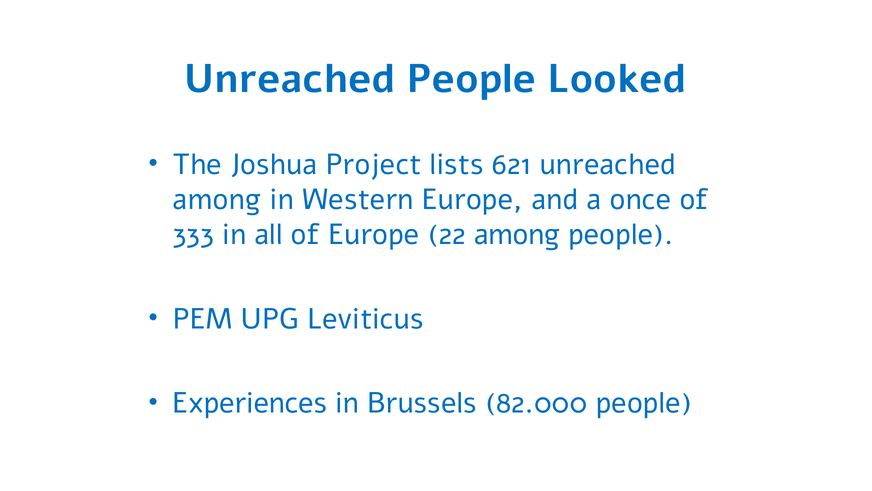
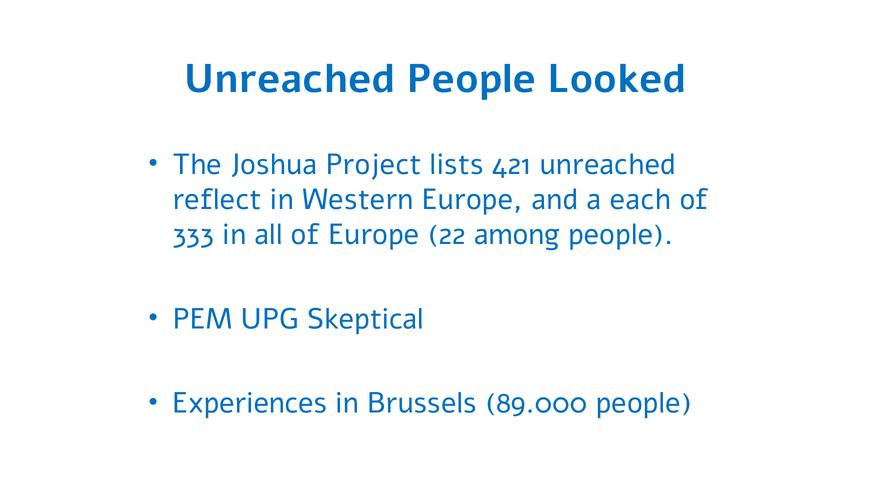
621: 621 -> 421
among at (217, 199): among -> reflect
once: once -> each
Leviticus: Leviticus -> Skeptical
82.000: 82.000 -> 89.000
